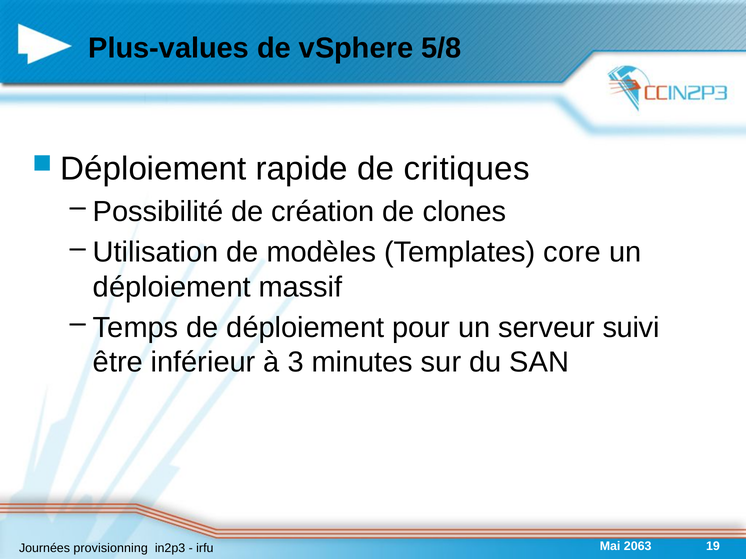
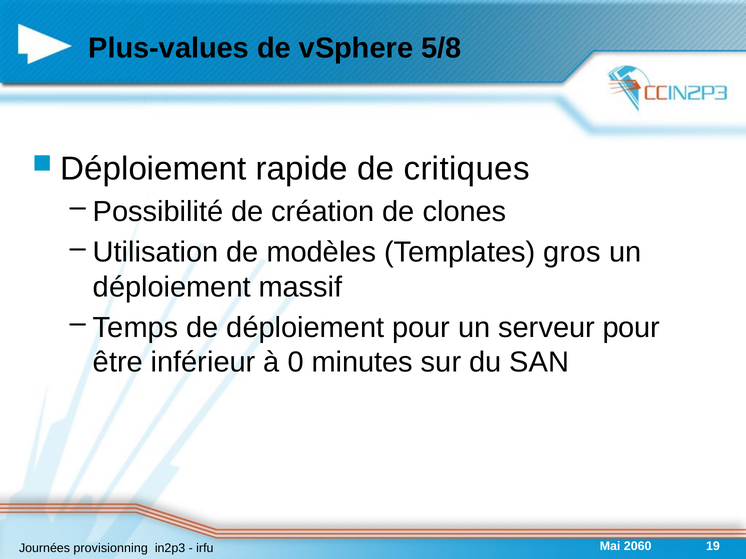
core: core -> gros
serveur suivi: suivi -> pour
3: 3 -> 0
2063: 2063 -> 2060
